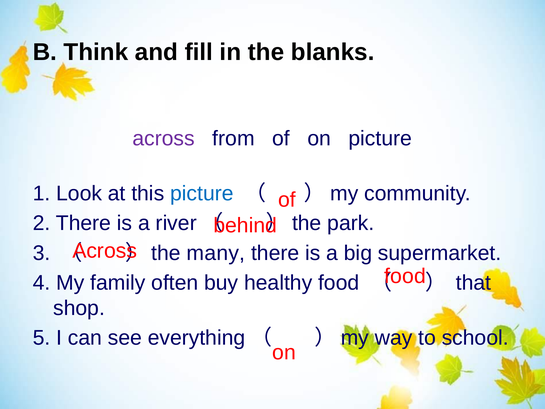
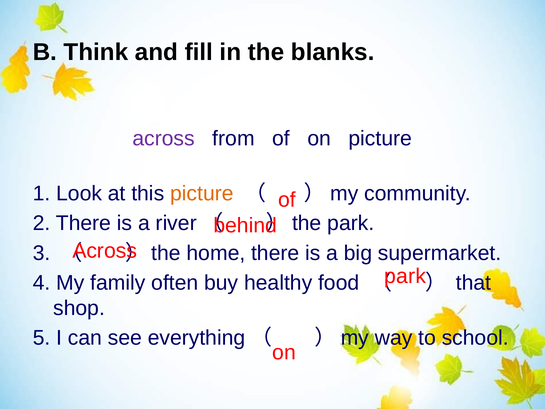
picture at (202, 193) colour: blue -> orange
many: many -> home
food at (405, 276): food -> park
